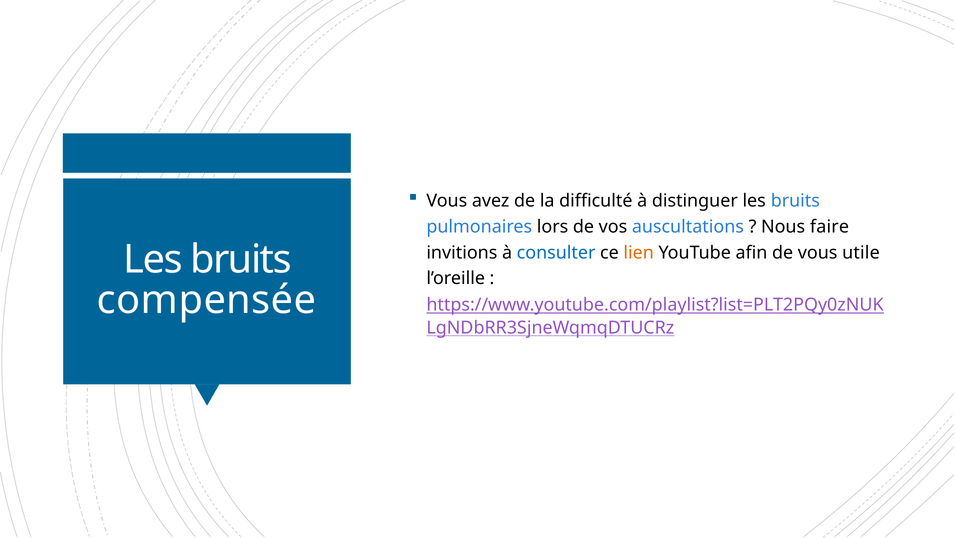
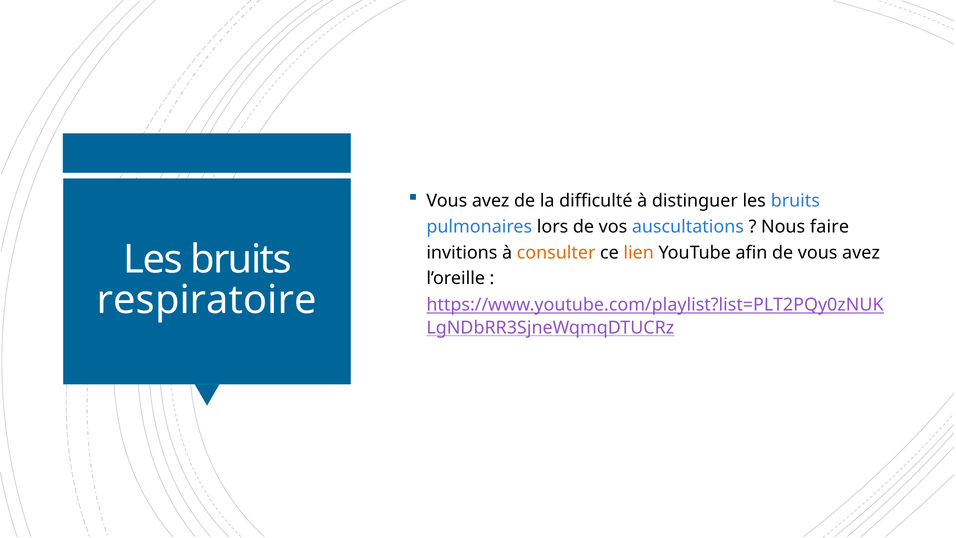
consulter colour: blue -> orange
de vous utile: utile -> avez
compensée: compensée -> respiratoire
